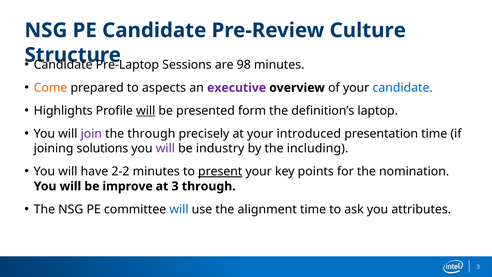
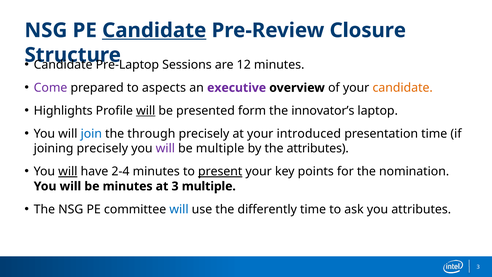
Candidate at (154, 30) underline: none -> present
Culture: Culture -> Closure
98: 98 -> 12
Come colour: orange -> purple
candidate at (403, 88) colour: blue -> orange
definition’s: definition’s -> innovator’s
join colour: purple -> blue
joining solutions: solutions -> precisely
be industry: industry -> multiple
the including: including -> attributes
will at (68, 171) underline: none -> present
2-2: 2-2 -> 2-4
be improve: improve -> minutes
3 through: through -> multiple
alignment: alignment -> differently
